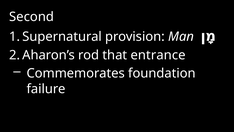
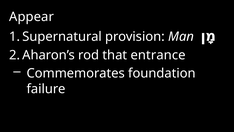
Second: Second -> Appear
